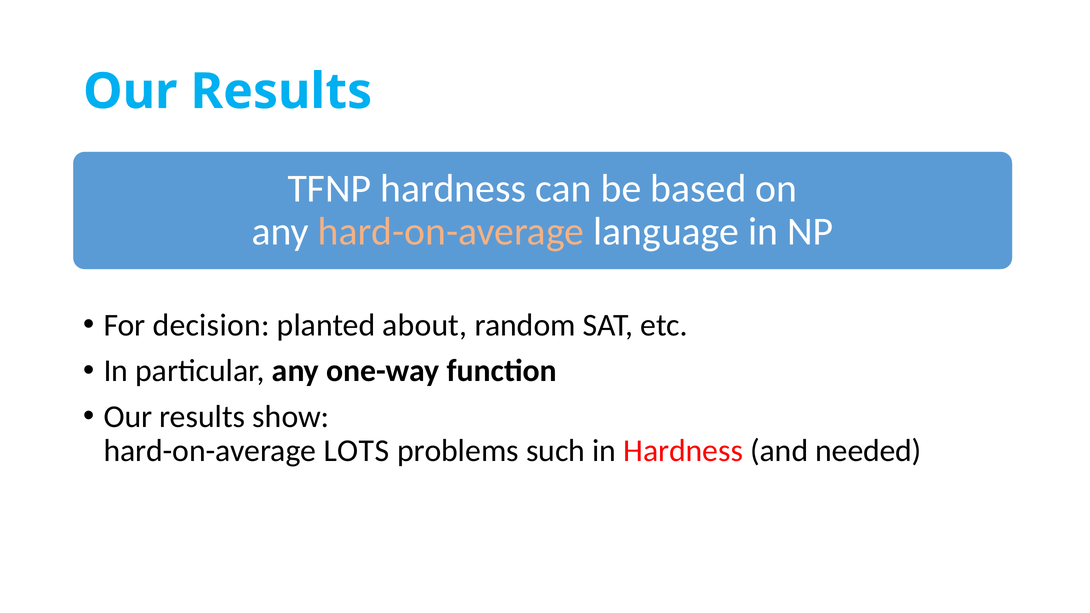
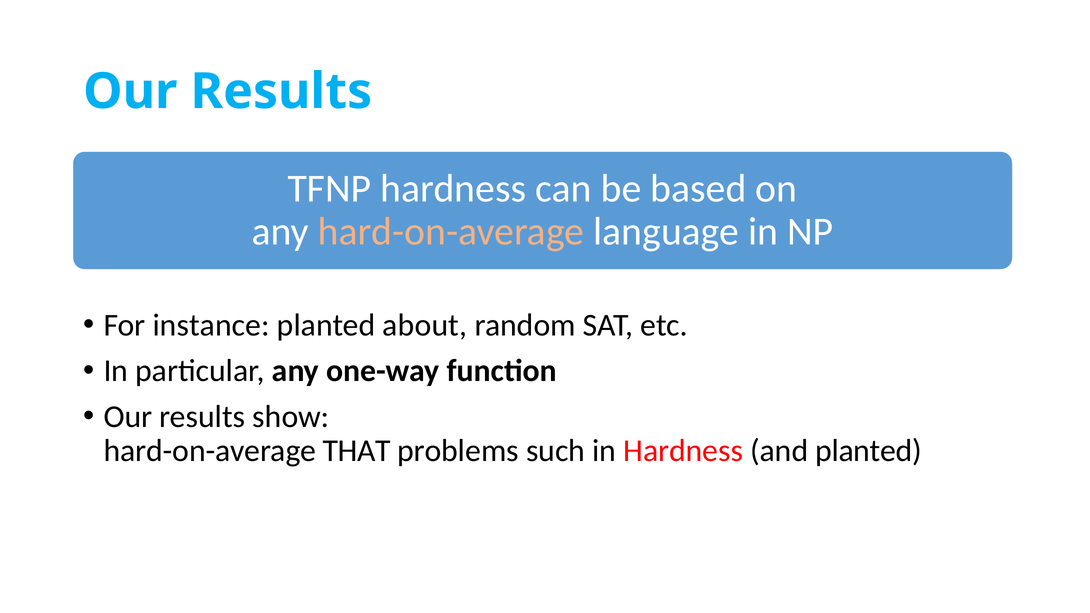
decision: decision -> instance
LOTS: LOTS -> THAT
and needed: needed -> planted
